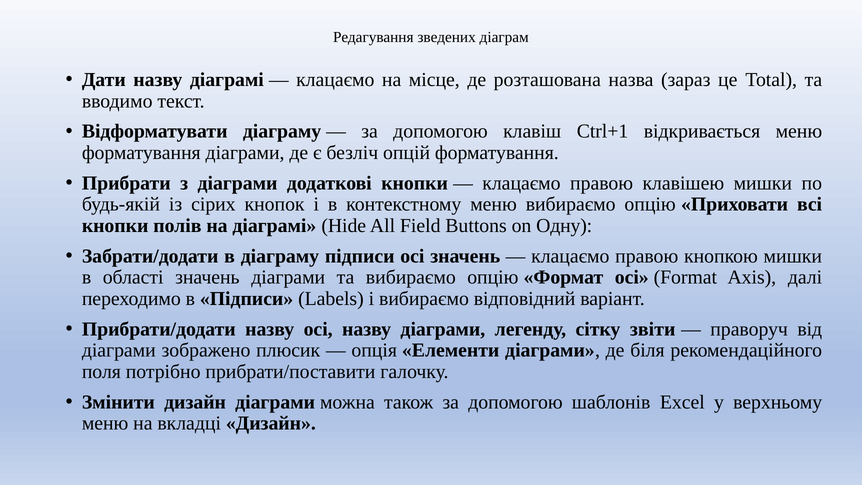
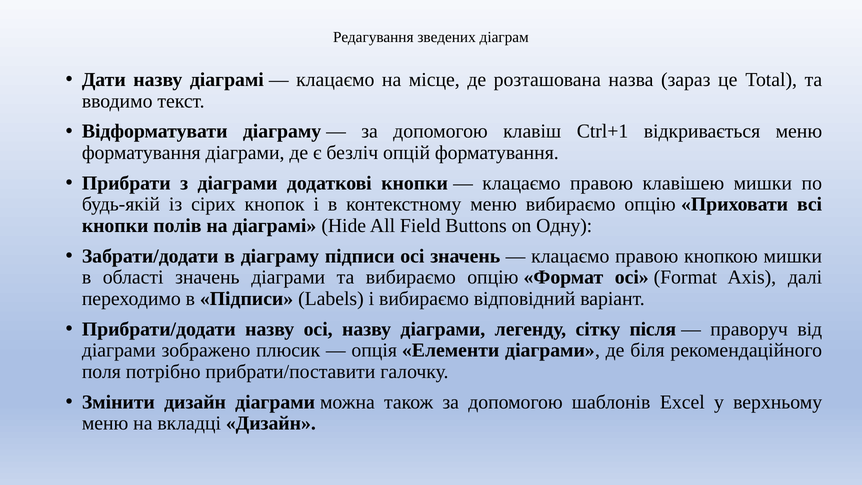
звіти: звіти -> після
